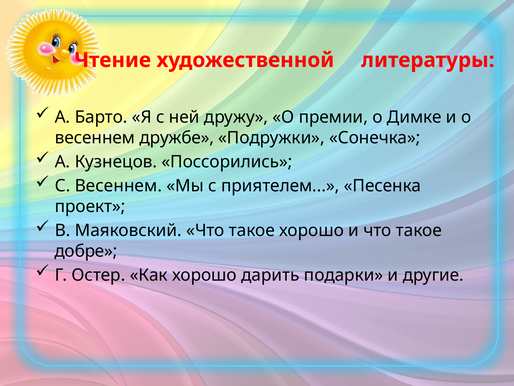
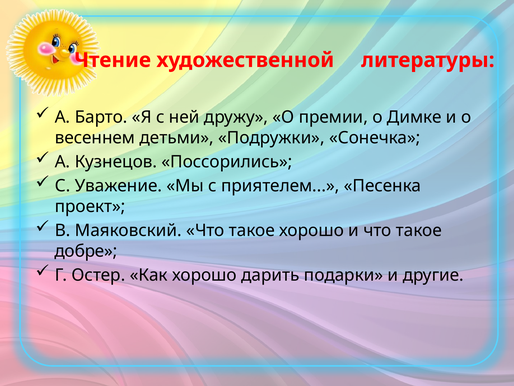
дружбе: дружбе -> детьми
С Весеннем: Весеннем -> Уважение
